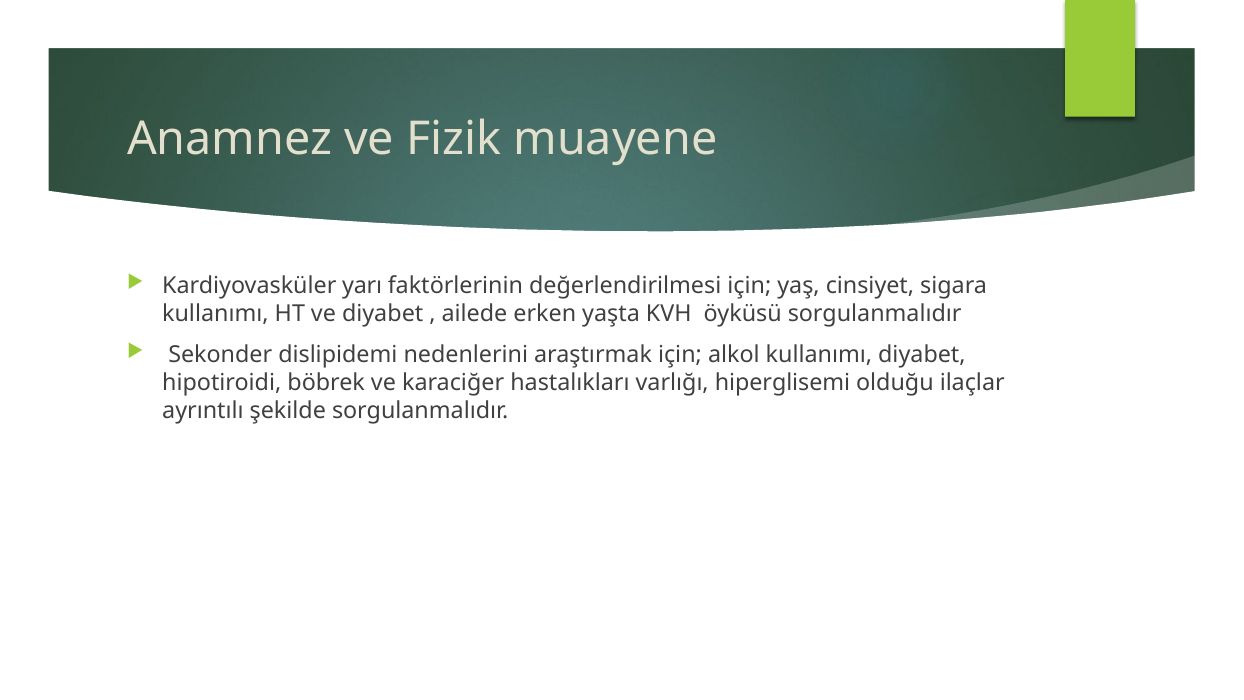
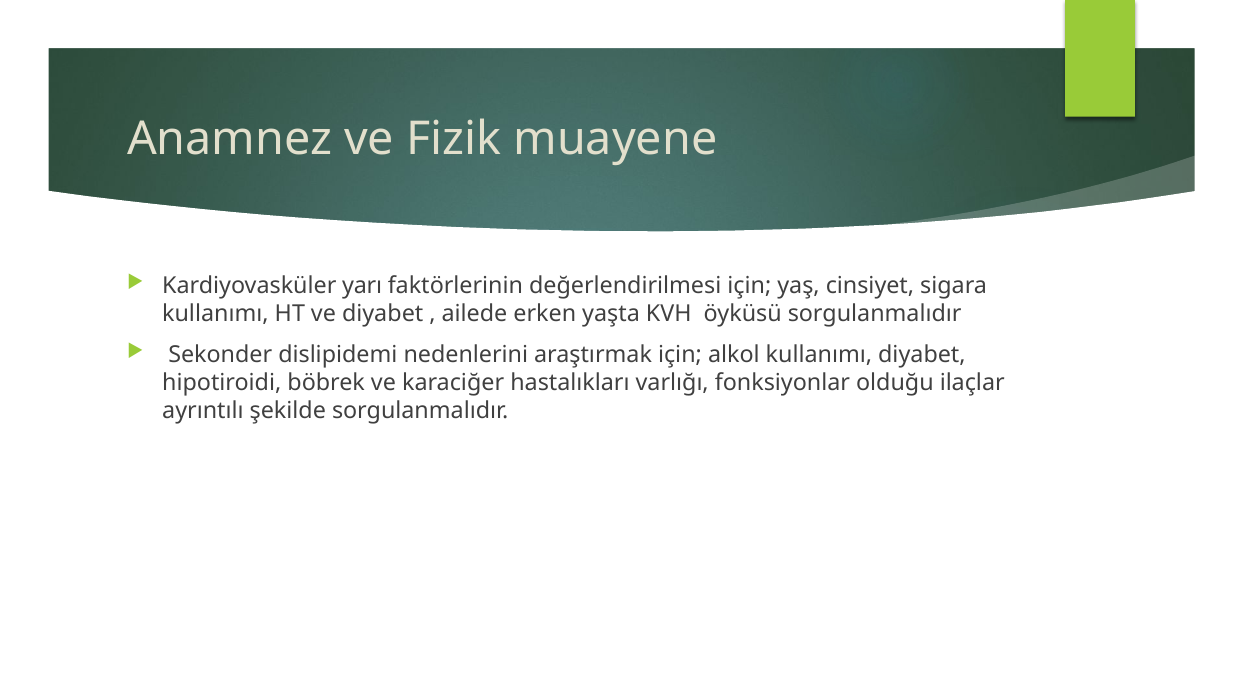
hiperglisemi: hiperglisemi -> fonksiyonlar
